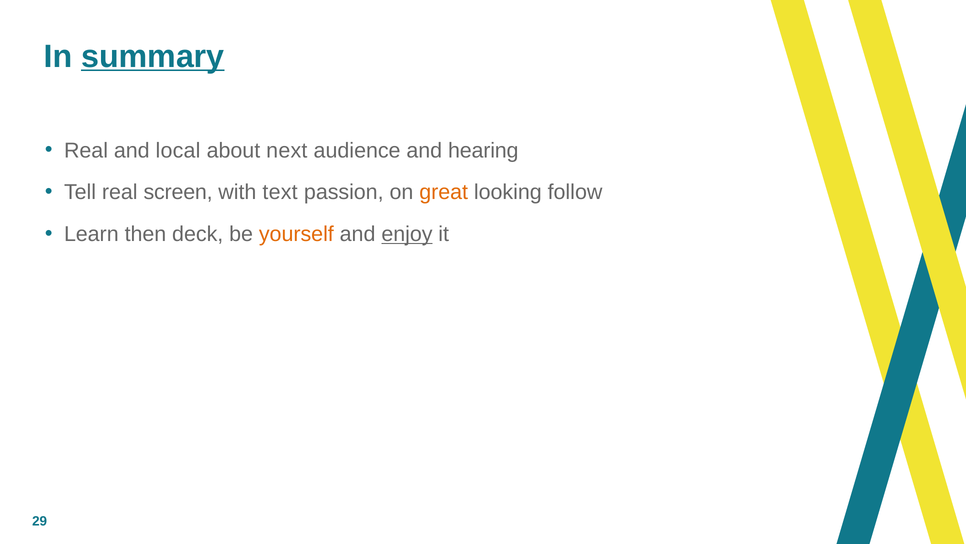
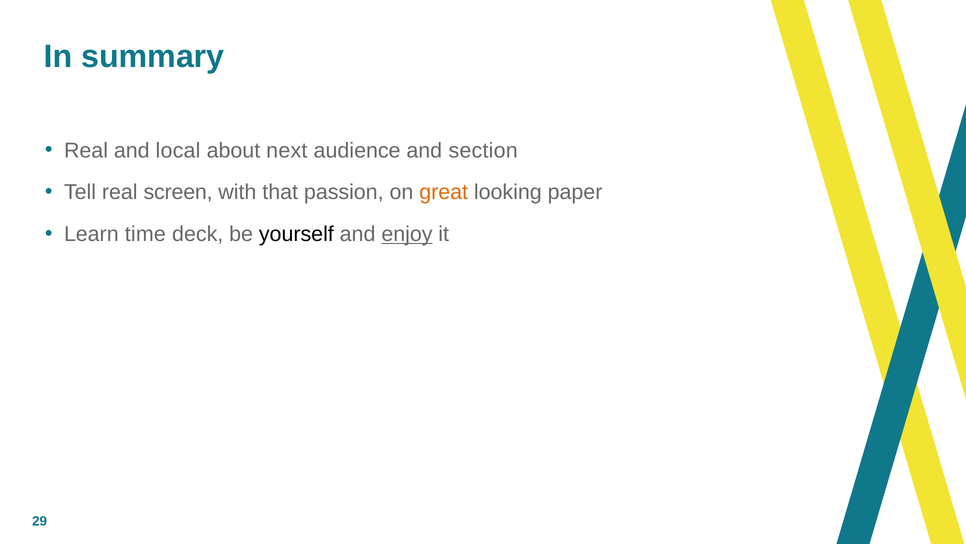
summary underline: present -> none
hearing: hearing -> section
text: text -> that
follow: follow -> paper
then: then -> time
yourself colour: orange -> black
